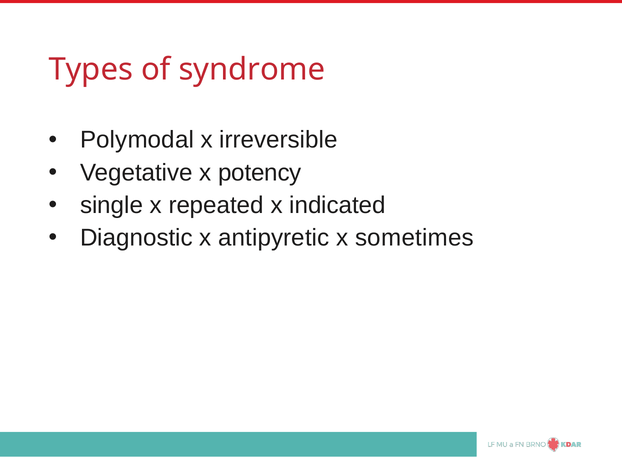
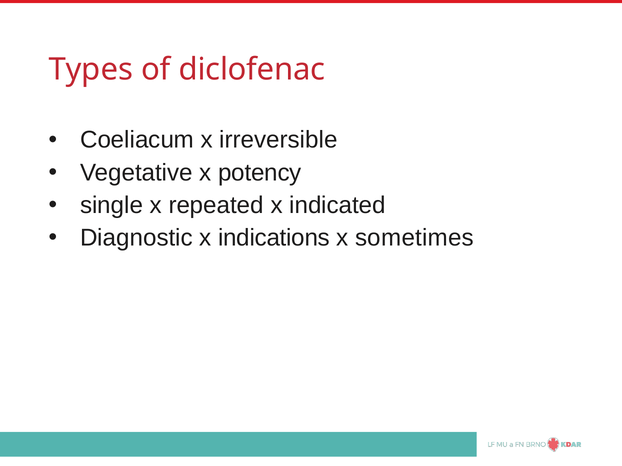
syndrome: syndrome -> diclofenac
Polymodal: Polymodal -> Coeliacum
antipyretic: antipyretic -> indications
